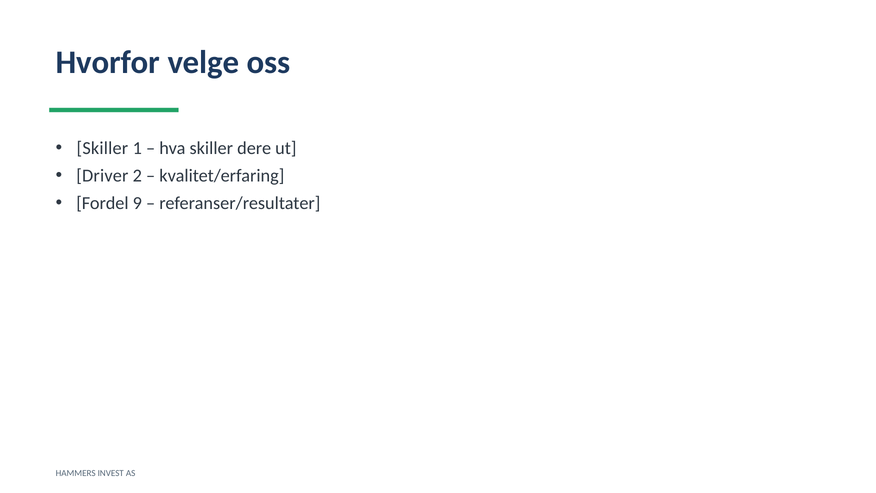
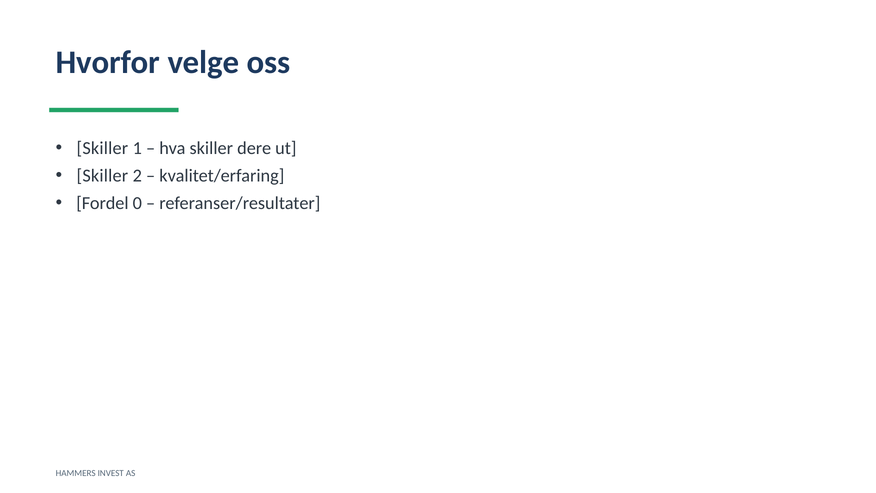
Driver at (102, 176): Driver -> Skiller
9: 9 -> 0
